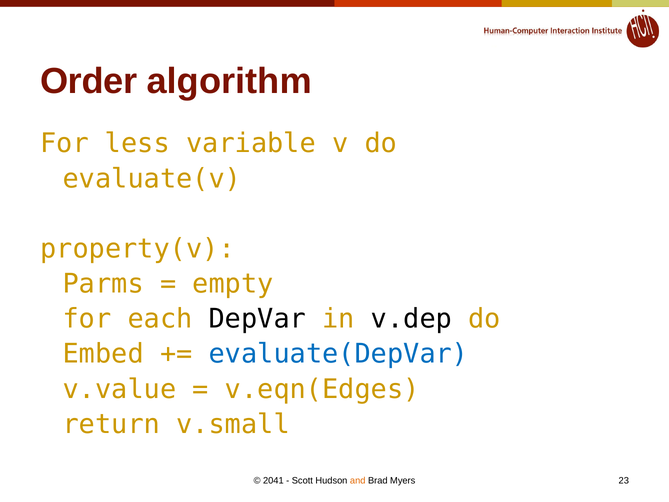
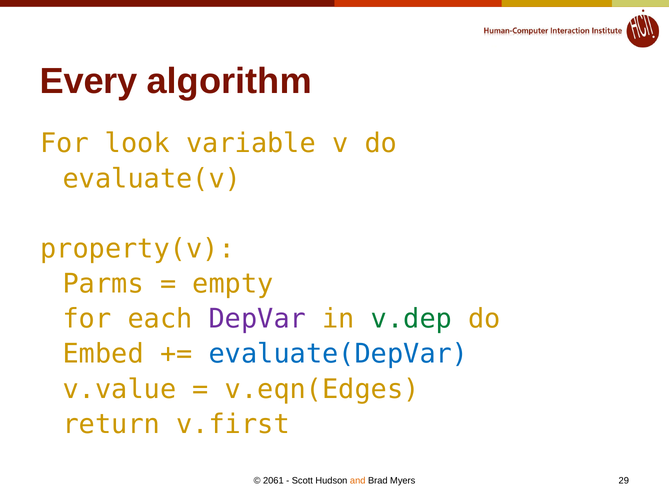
Order: Order -> Every
less: less -> look
DepVar colour: black -> purple
v.dep colour: black -> green
v.small: v.small -> v.first
2041: 2041 -> 2061
23: 23 -> 29
